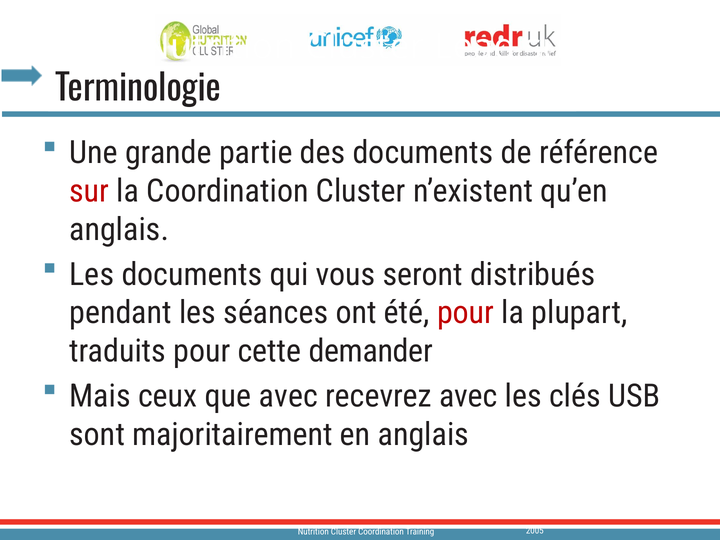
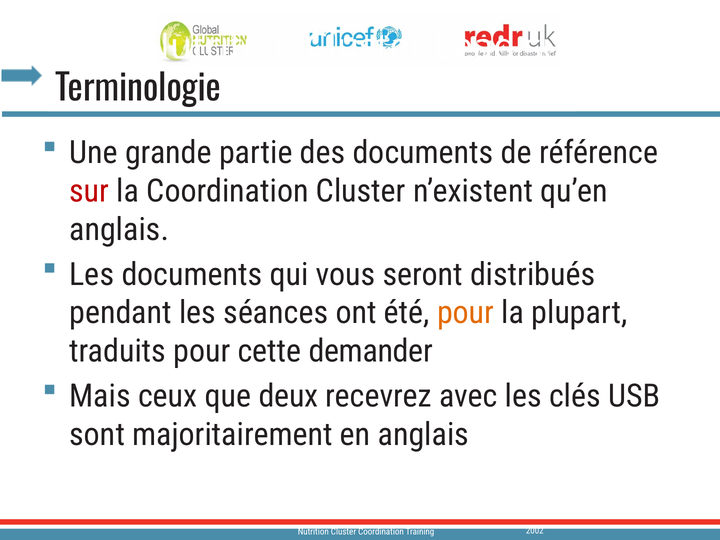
pour at (466, 313) colour: red -> orange
que avec: avec -> deux
2005: 2005 -> 2002
